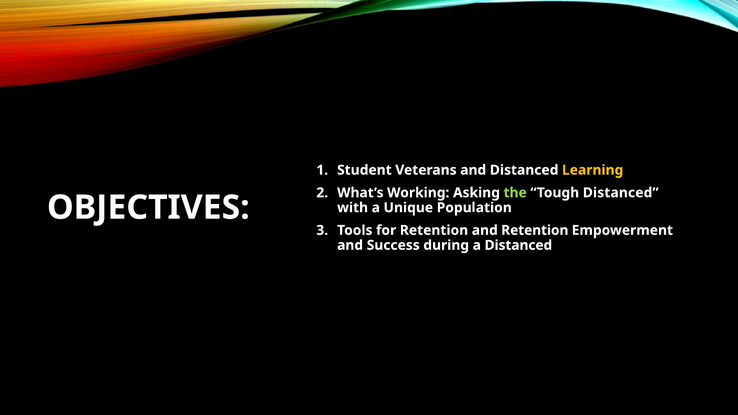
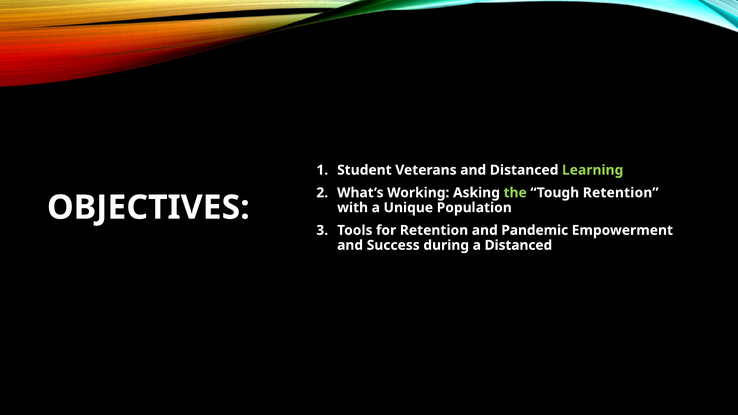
Learning colour: yellow -> light green
Tough Distanced: Distanced -> Retention
and Retention: Retention -> Pandemic
